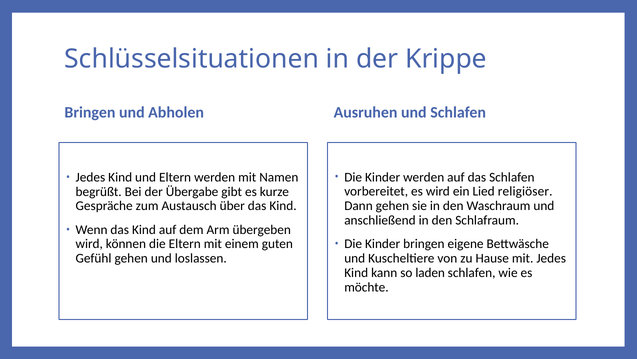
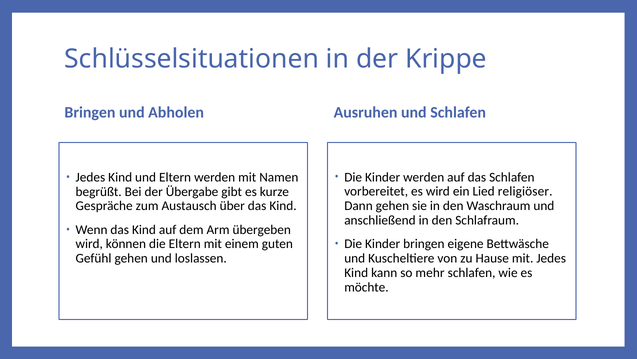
laden: laden -> mehr
